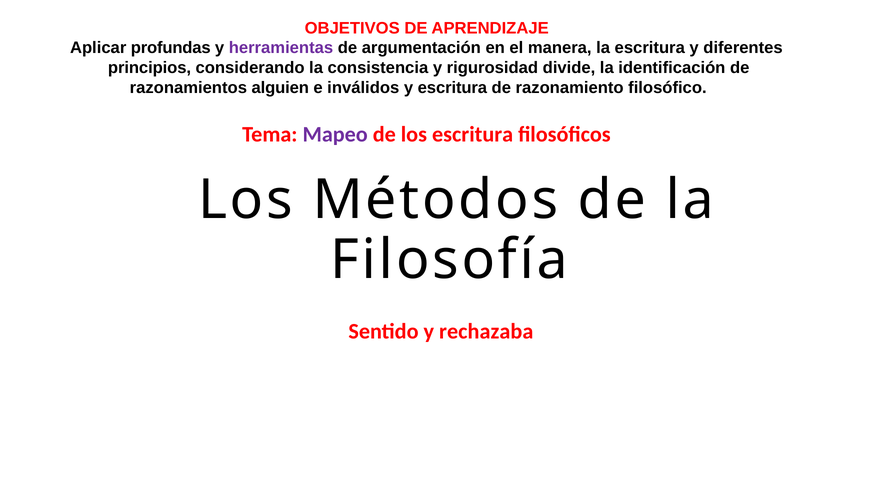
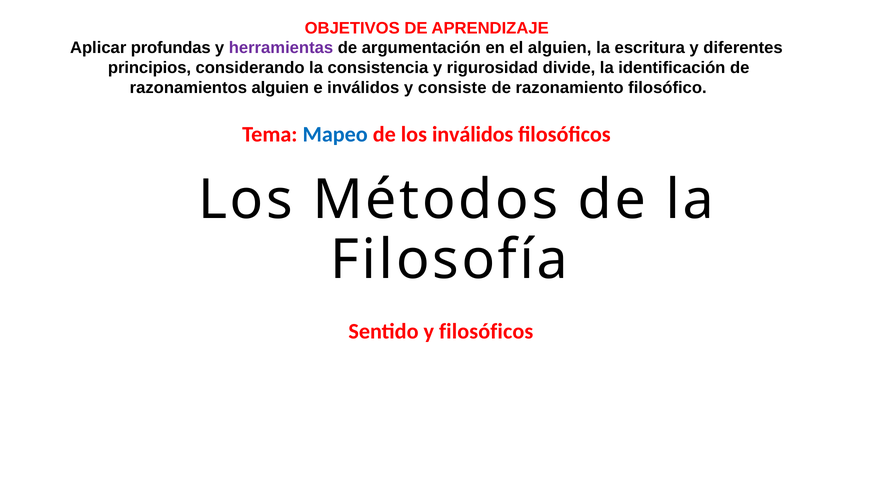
el manera: manera -> alguien
y escritura: escritura -> consiste
Mapeo colour: purple -> blue
los escritura: escritura -> inválidos
y rechazaba: rechazaba -> filosóficos
